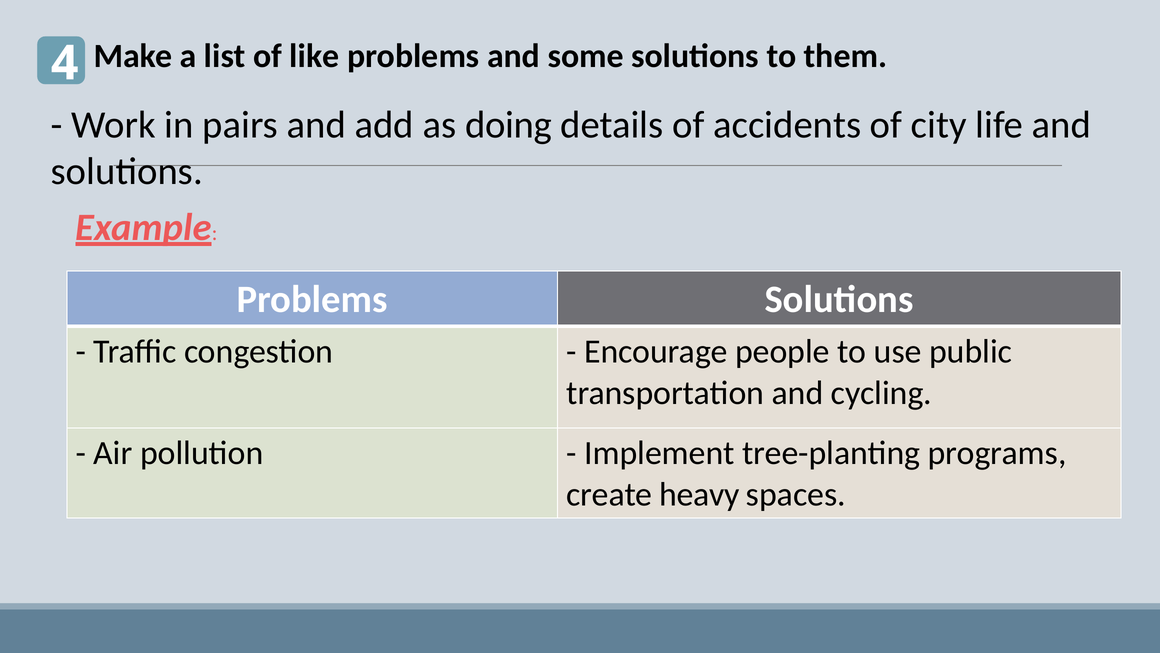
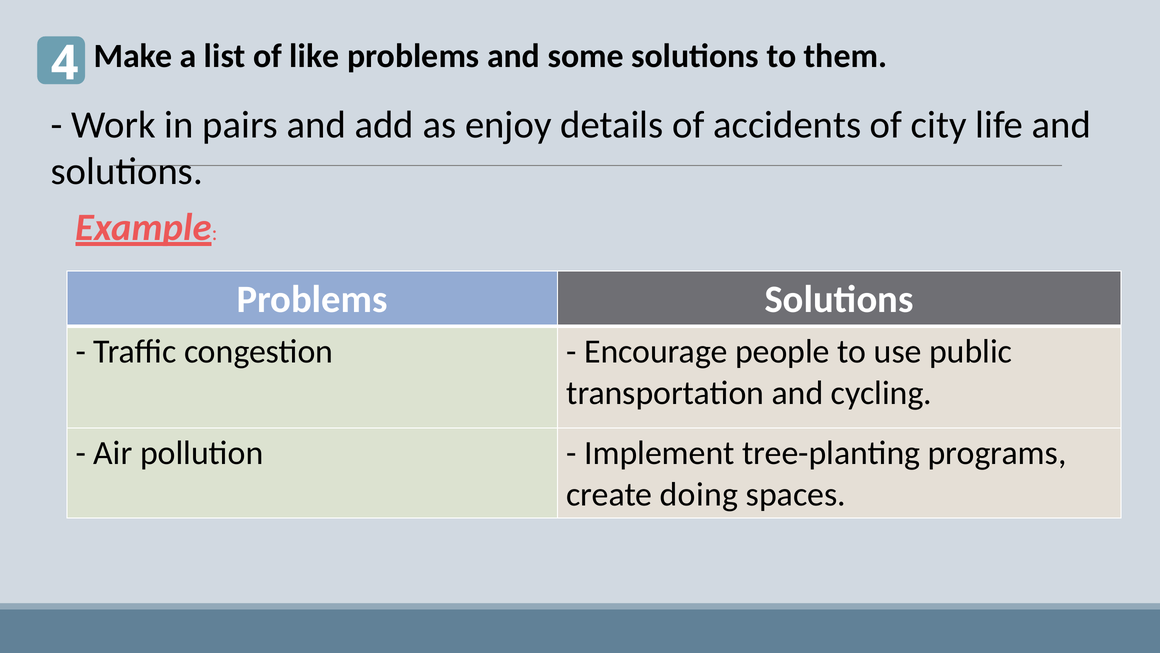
doing: doing -> enjoy
heavy: heavy -> doing
